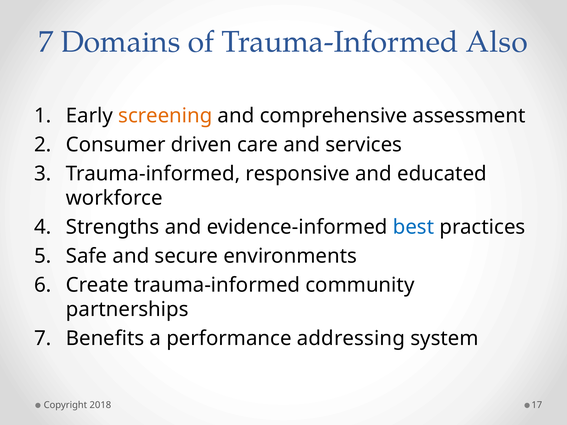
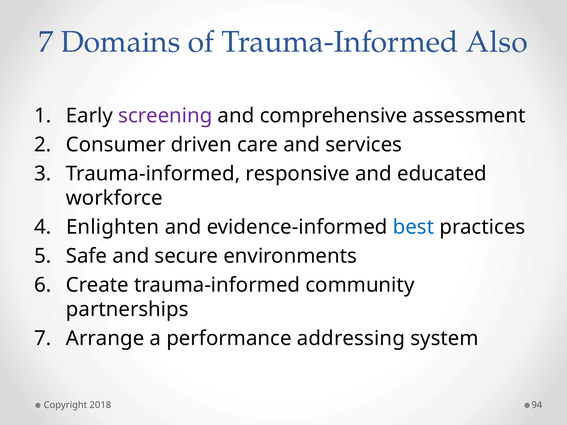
screening colour: orange -> purple
Strengths: Strengths -> Enlighten
Benefits: Benefits -> Arrange
17: 17 -> 94
